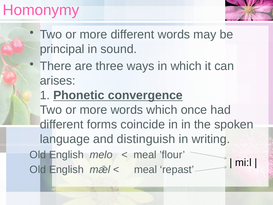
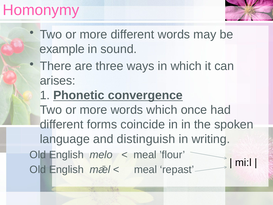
principal: principal -> example
